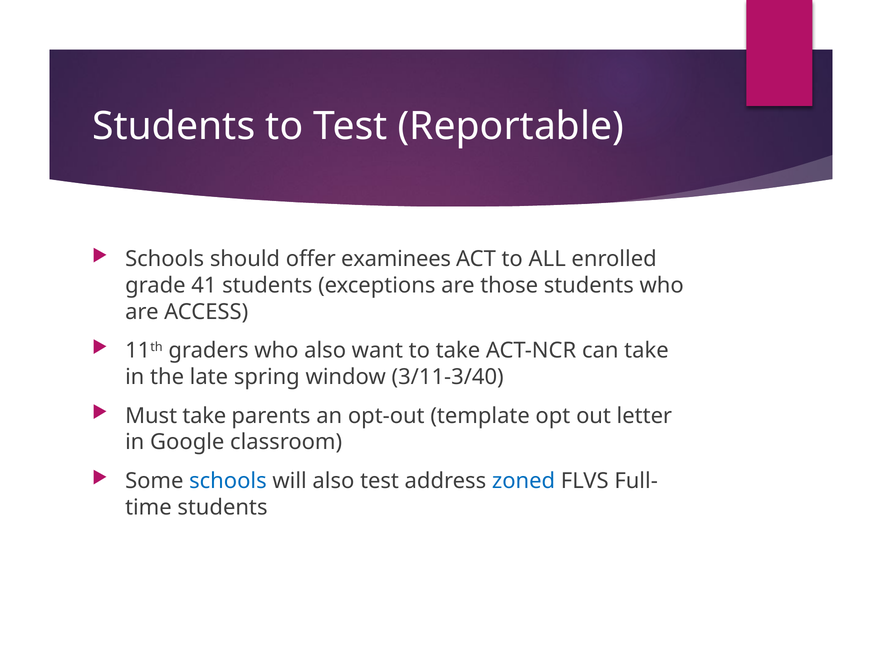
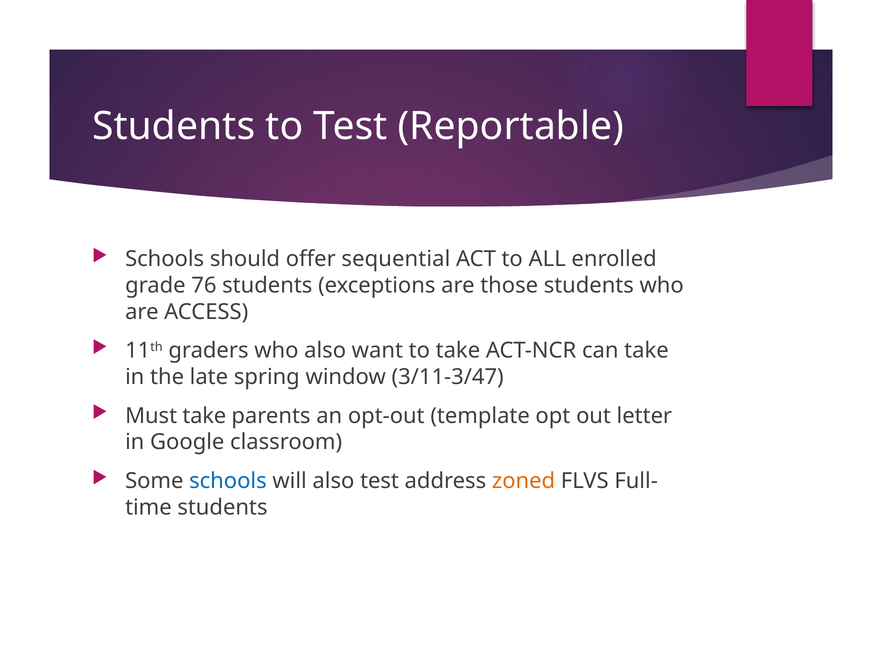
examinees: examinees -> sequential
41: 41 -> 76
3/11-3/40: 3/11-3/40 -> 3/11-3/47
zoned colour: blue -> orange
